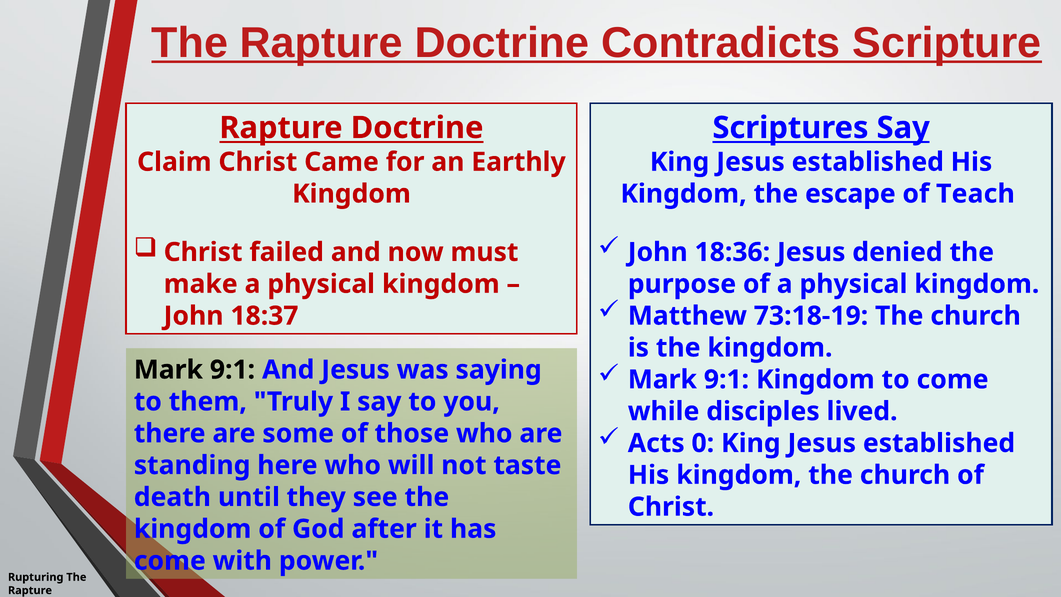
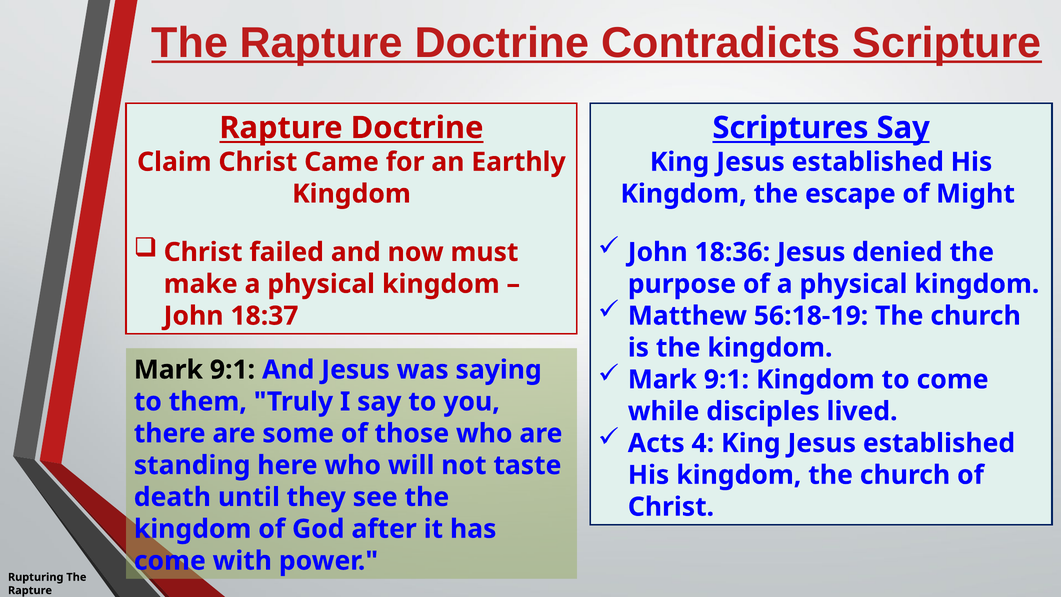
Teach: Teach -> Might
73:18-19: 73:18-19 -> 56:18-19
0: 0 -> 4
